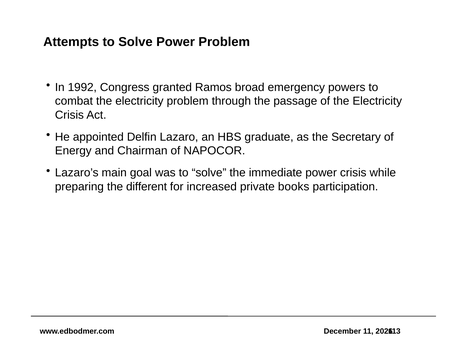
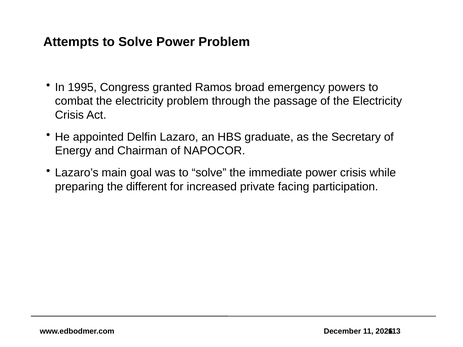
1992: 1992 -> 1995
books: books -> facing
